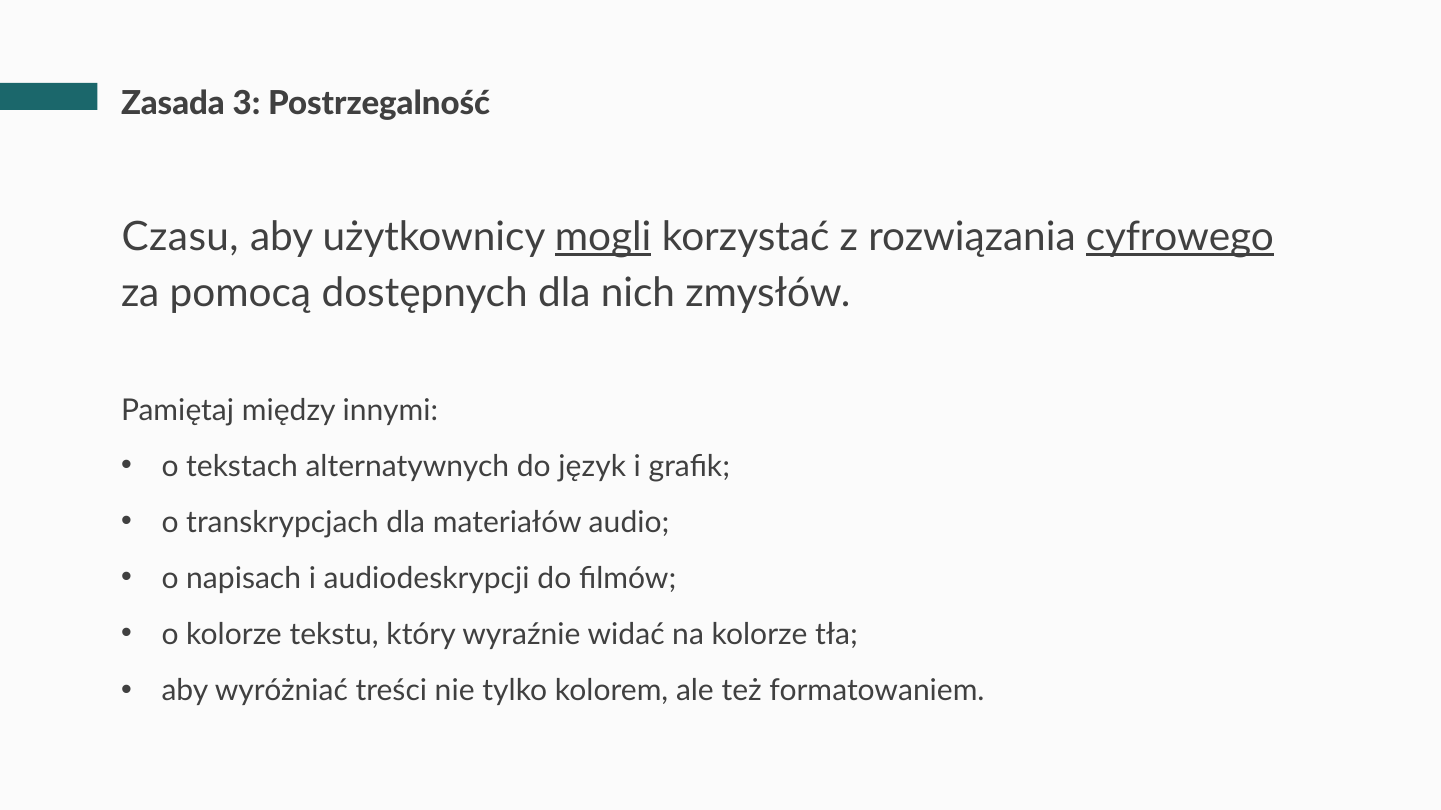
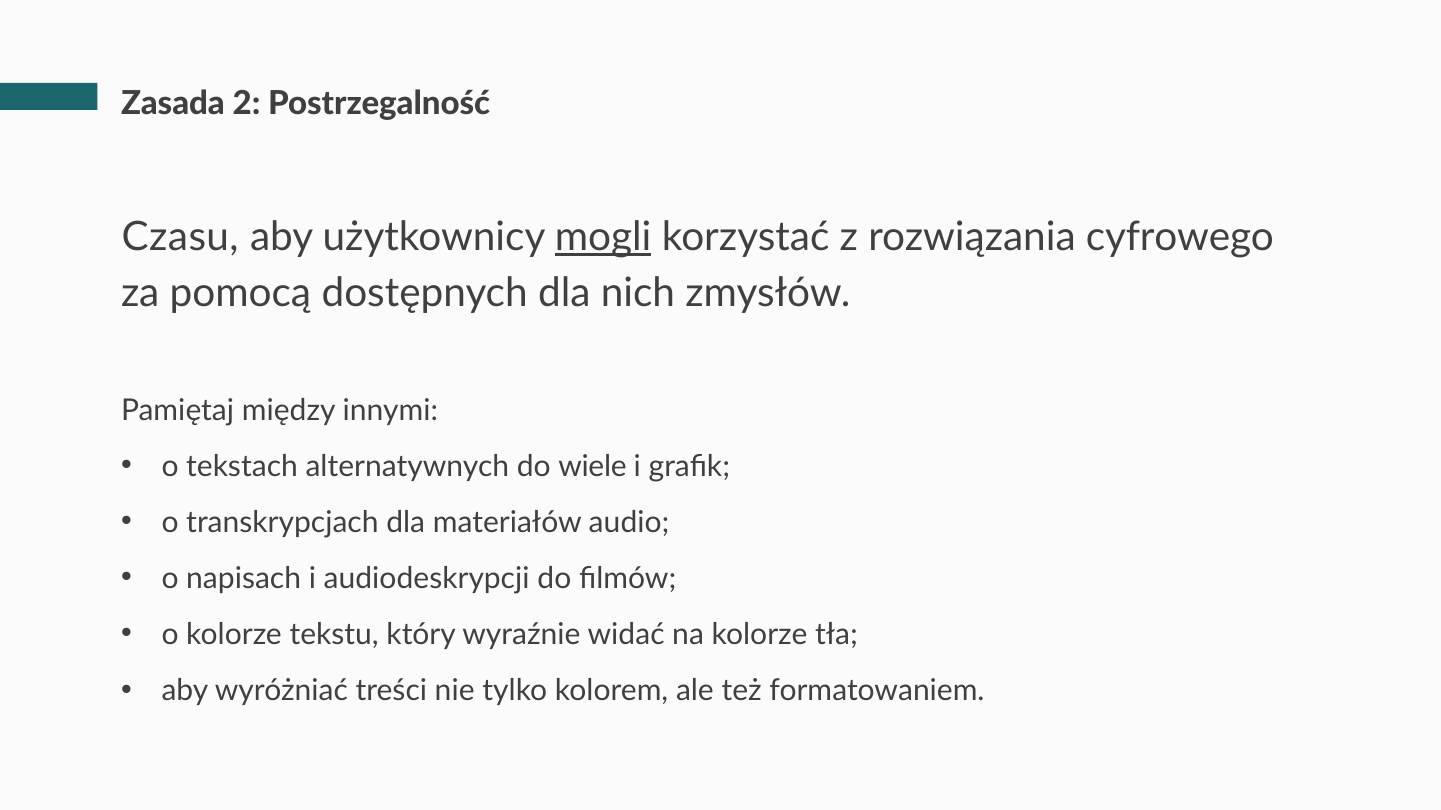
3: 3 -> 2
cyfrowego underline: present -> none
język: język -> wiele
